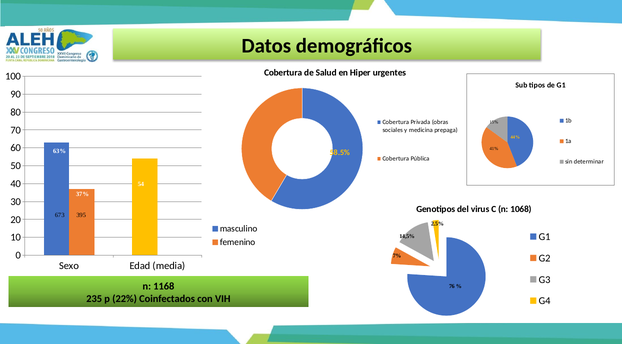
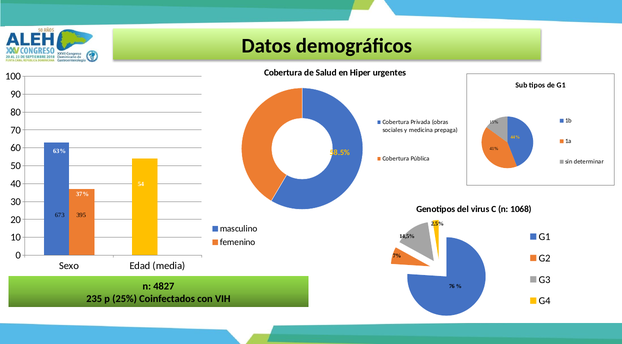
1168: 1168 -> 4827
22%: 22% -> 25%
